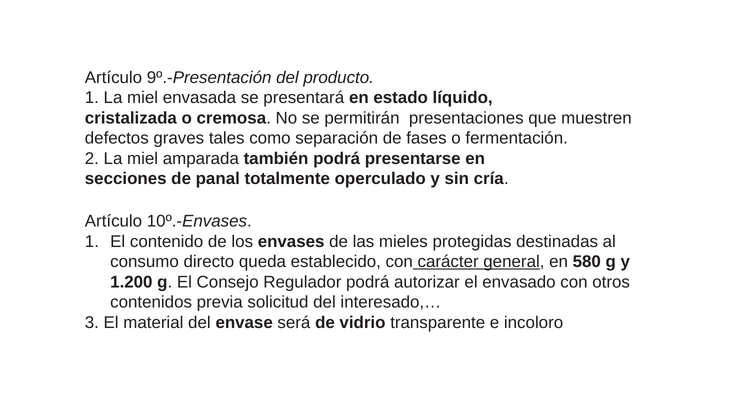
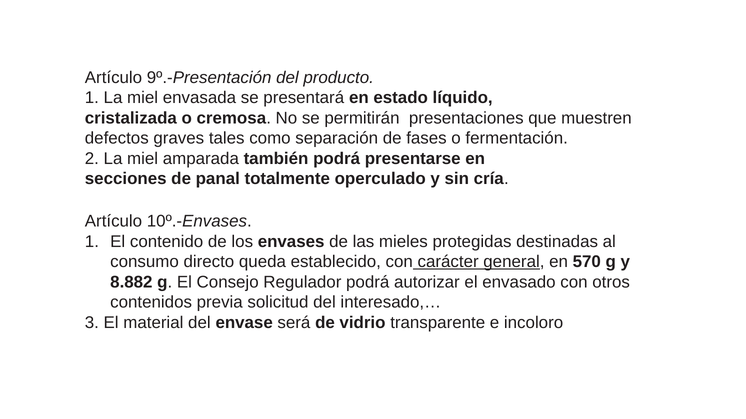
580: 580 -> 570
1.200: 1.200 -> 8.882
